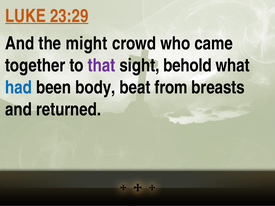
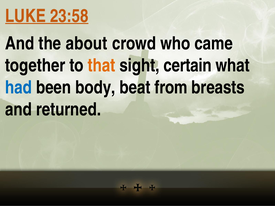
23:29: 23:29 -> 23:58
might: might -> about
that colour: purple -> orange
behold: behold -> certain
